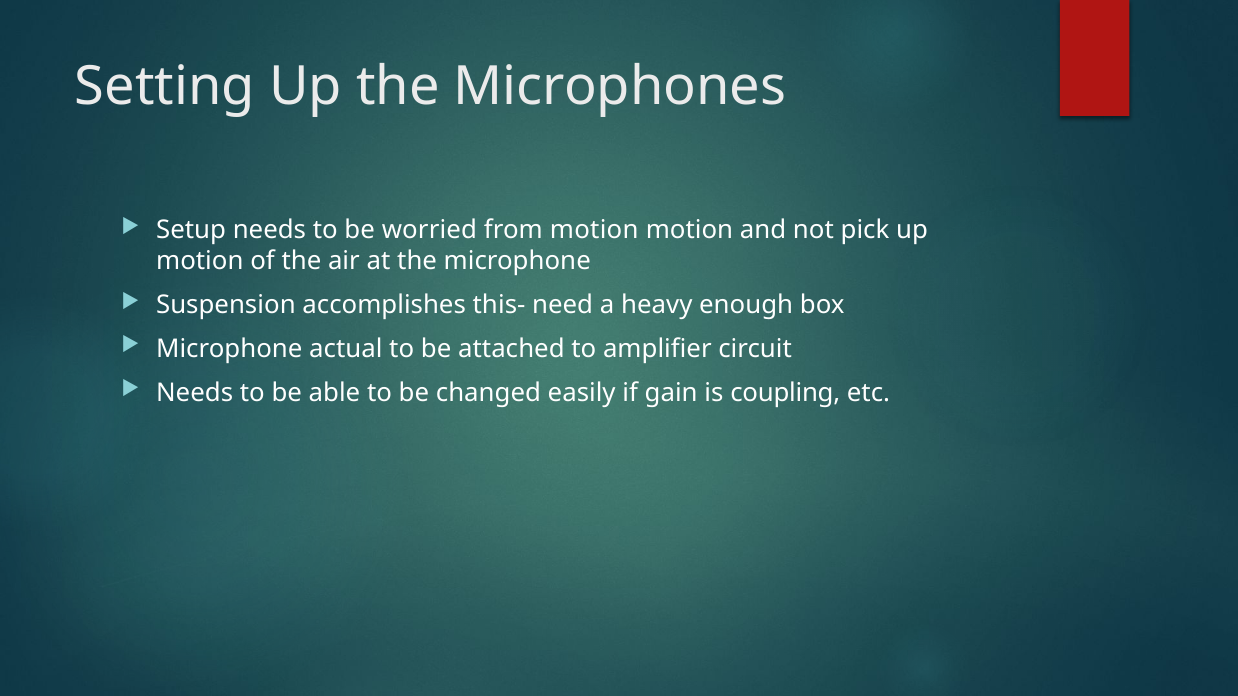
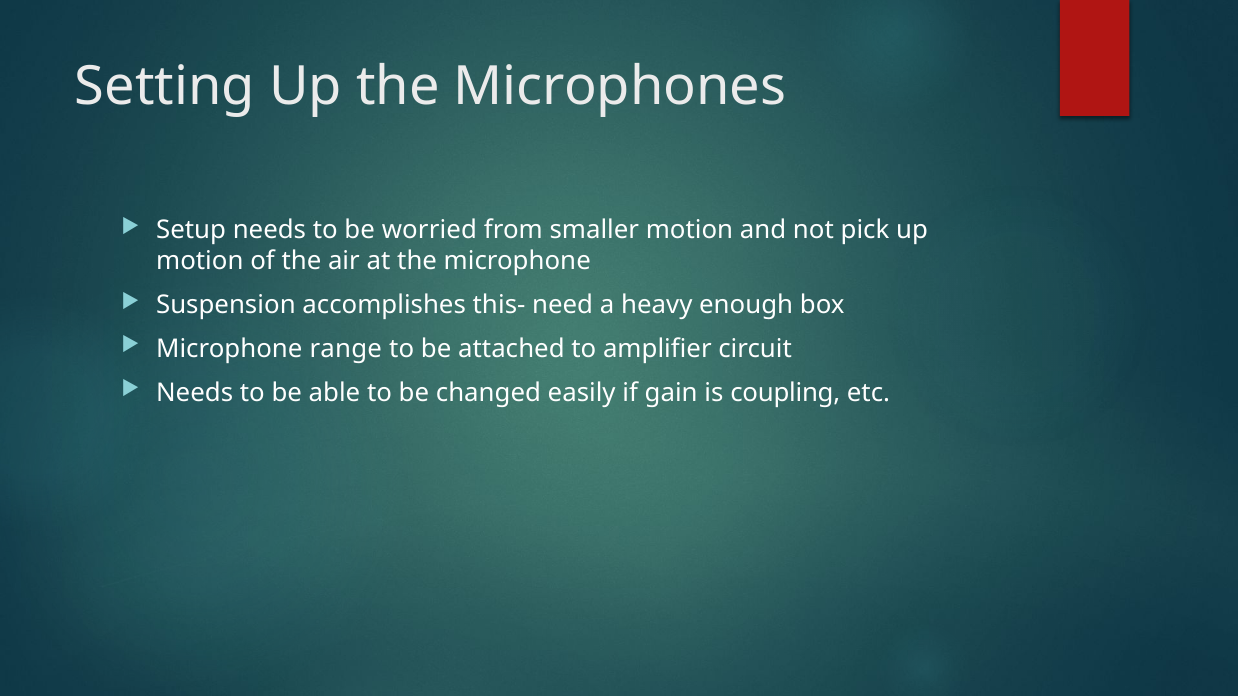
from motion: motion -> smaller
actual: actual -> range
